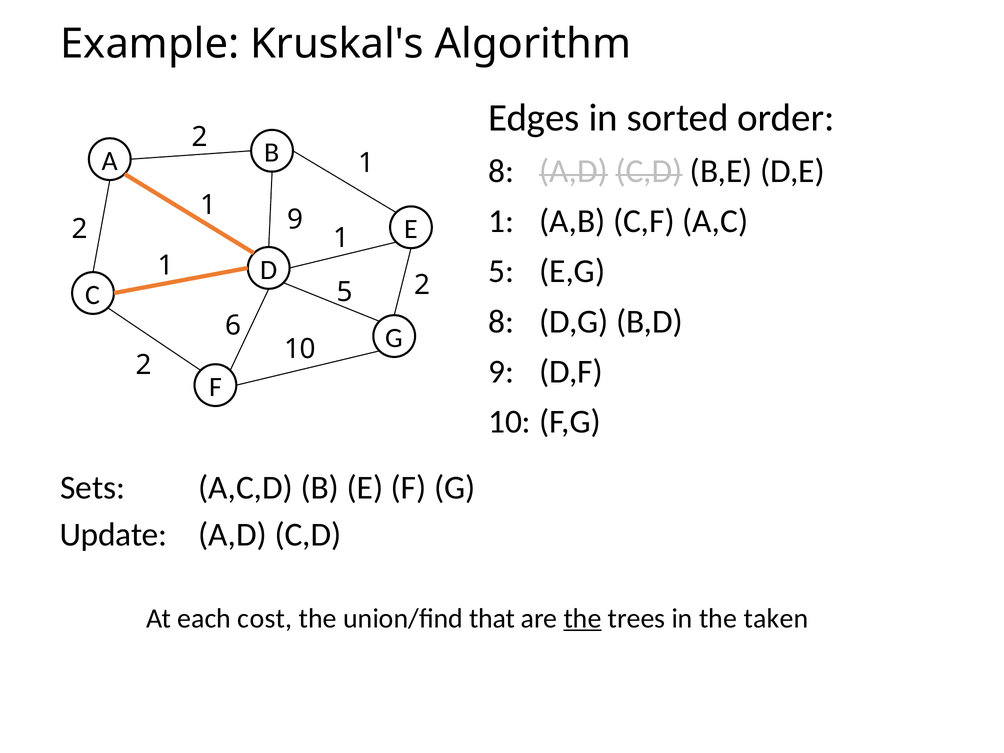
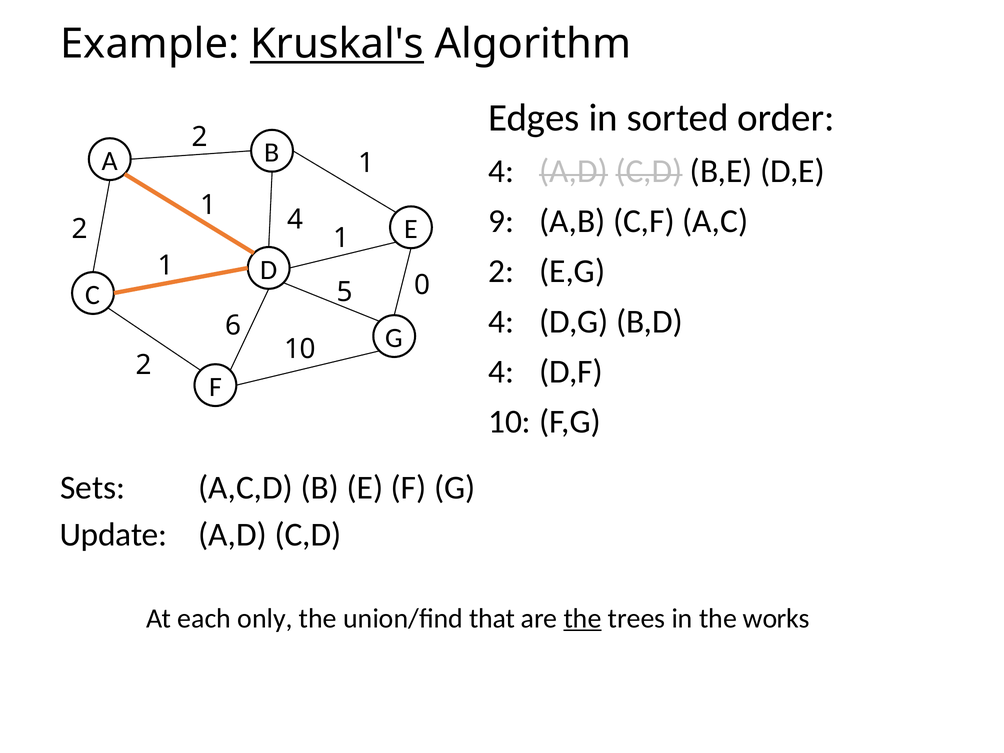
Kruskal's underline: none -> present
8 at (501, 171): 8 -> 4
1 at (501, 221): 1 -> 9
2 9: 9 -> 4
5 at (501, 271): 5 -> 2
5 2: 2 -> 0
8 at (501, 321): 8 -> 4
9 at (501, 372): 9 -> 4
cost: cost -> only
taken: taken -> works
